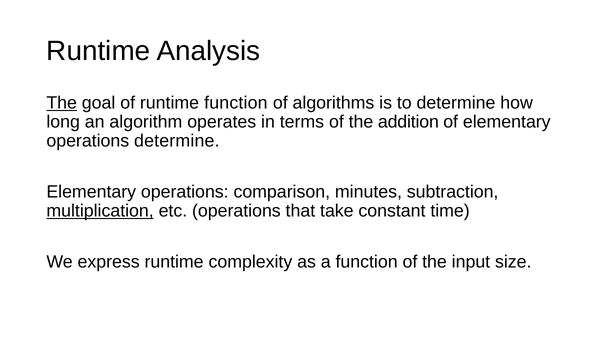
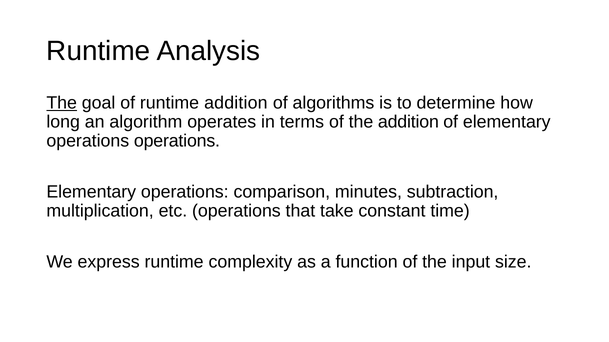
runtime function: function -> addition
operations determine: determine -> operations
multiplication underline: present -> none
